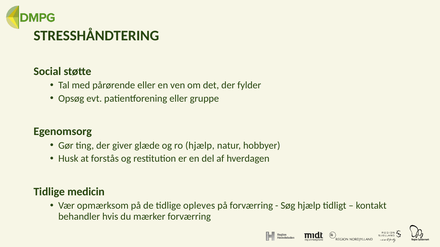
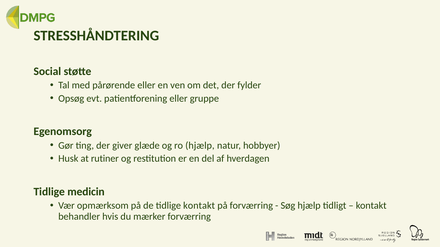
forstås: forstås -> rutiner
tidlige opleves: opleves -> kontakt
